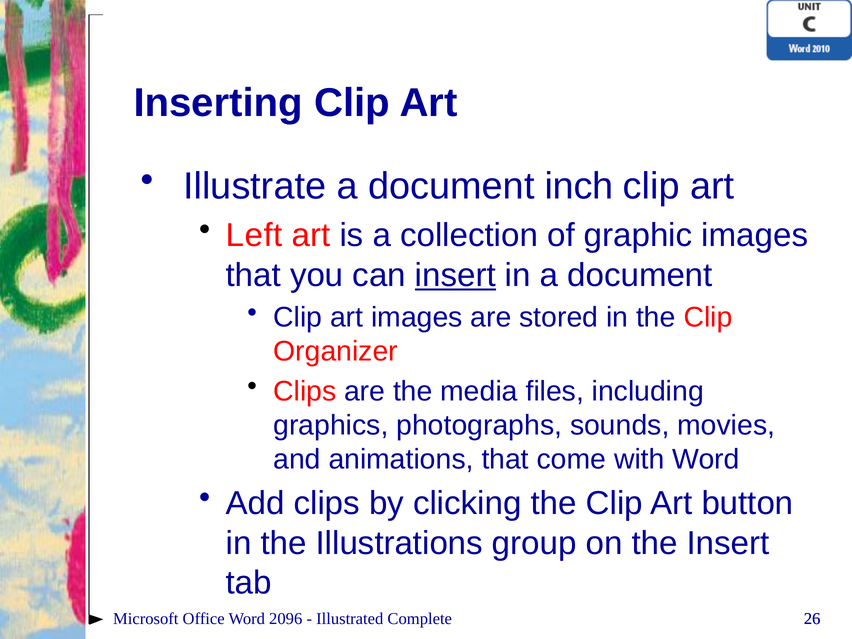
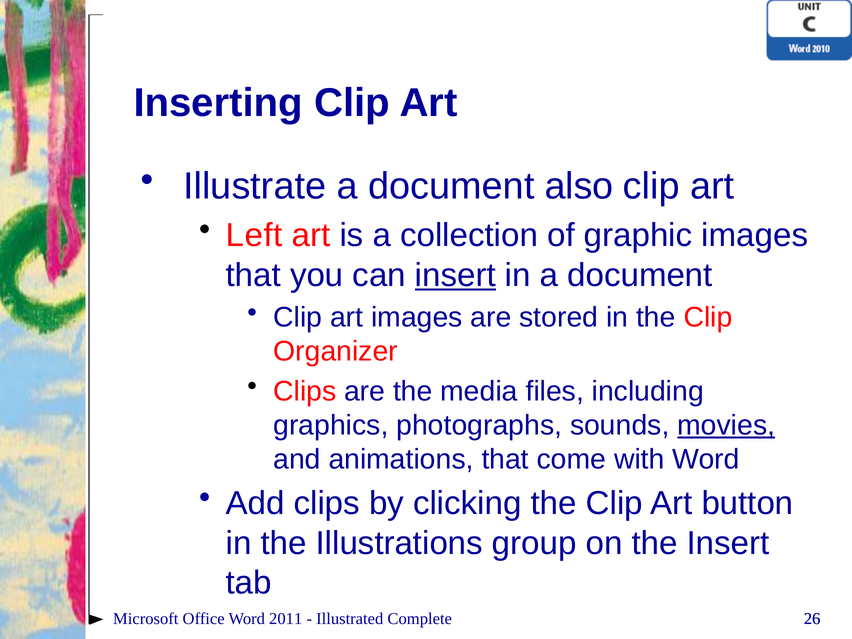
inch: inch -> also
movies underline: none -> present
2096: 2096 -> 2011
